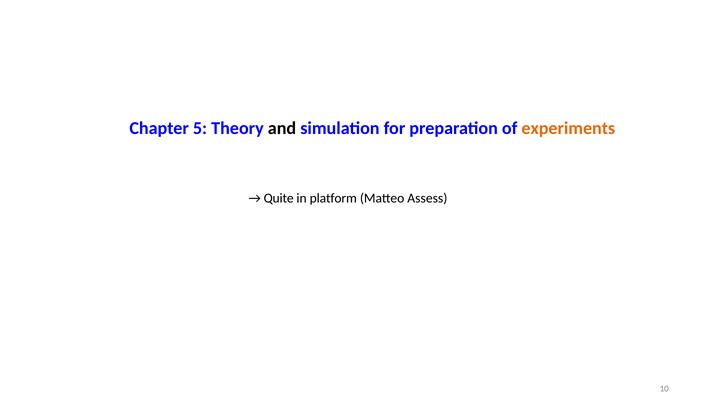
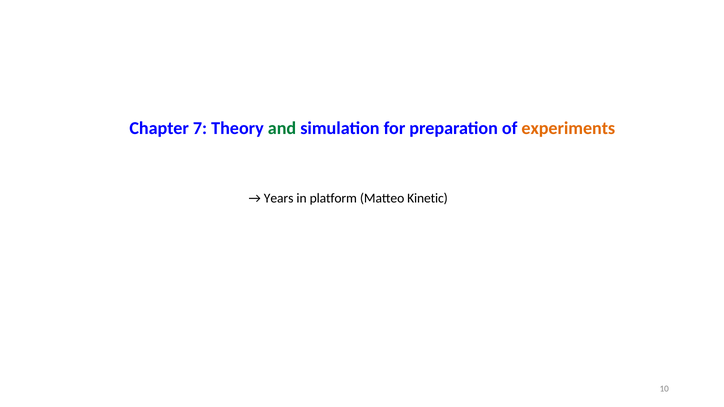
5: 5 -> 7
and colour: black -> green
Quite: Quite -> Years
Assess: Assess -> Kinetic
